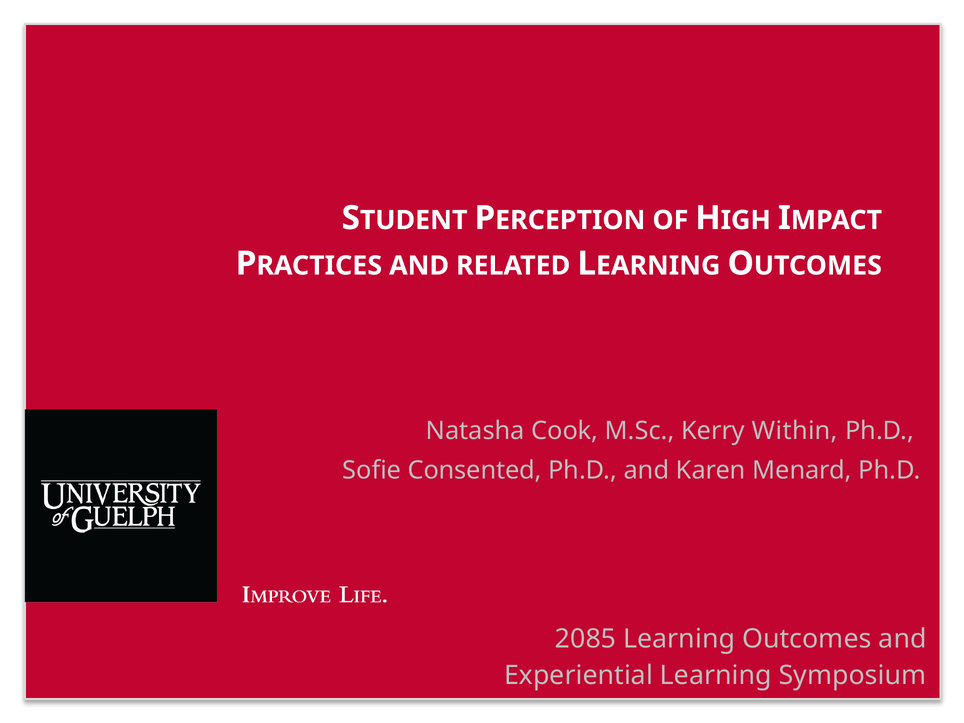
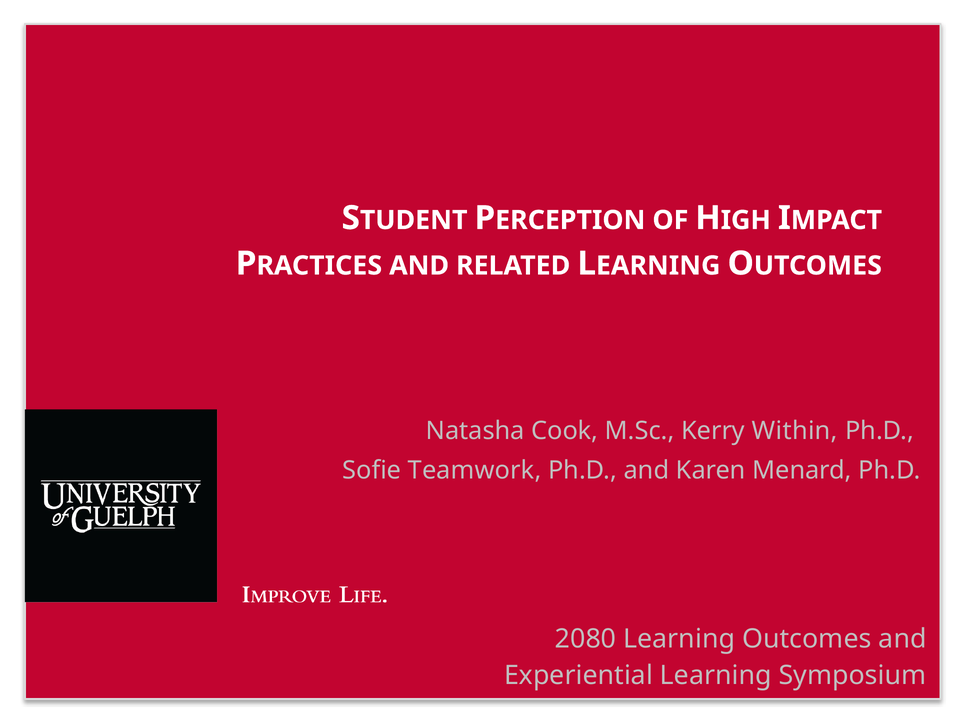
Consented: Consented -> Teamwork
2085: 2085 -> 2080
